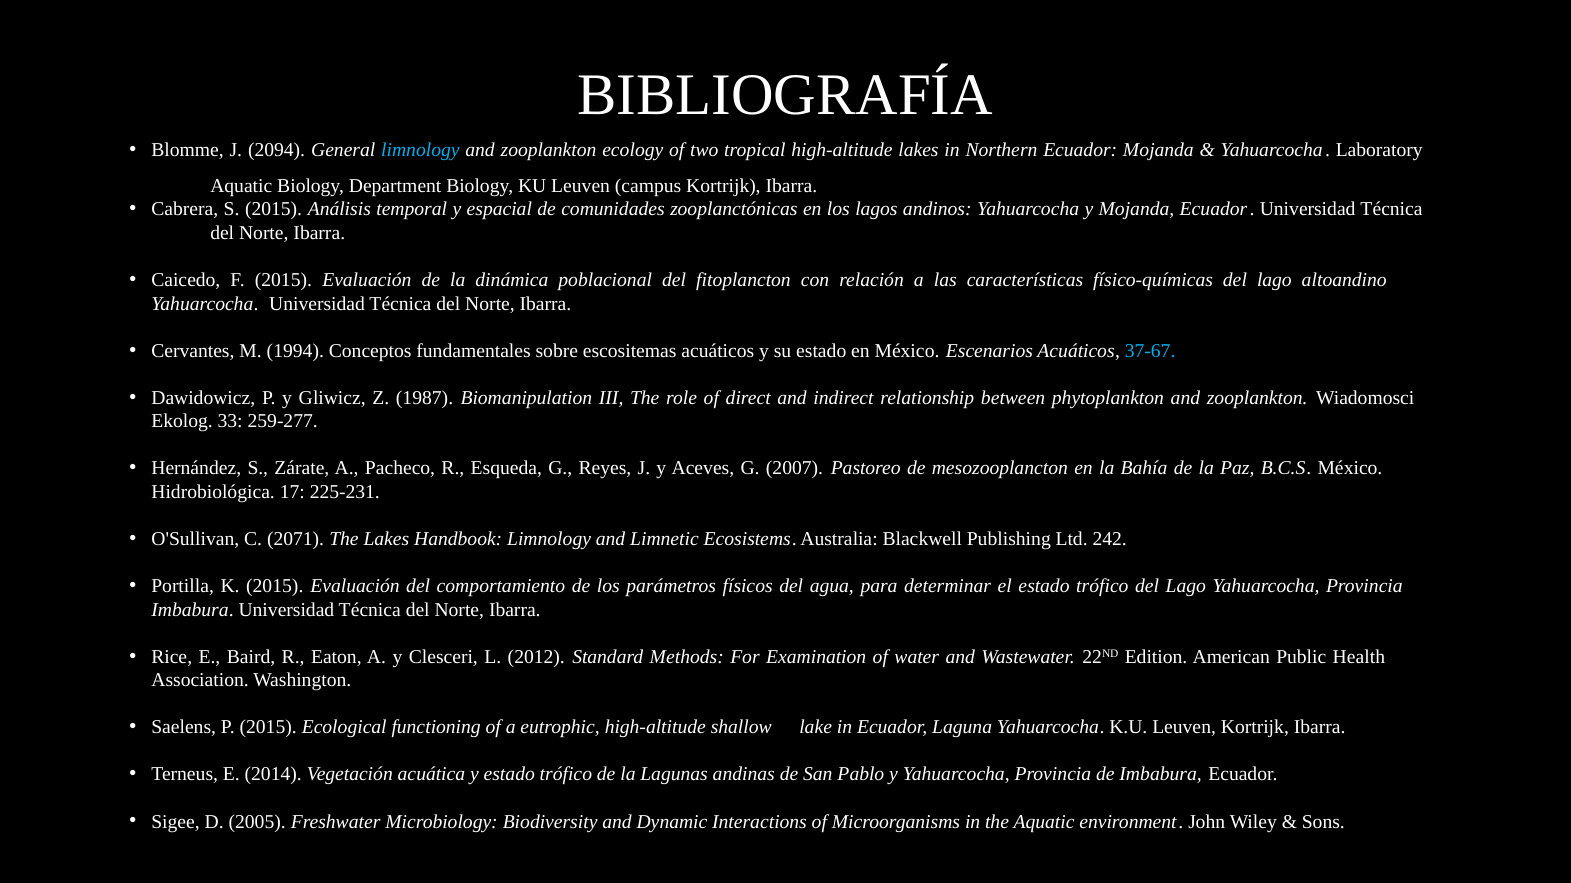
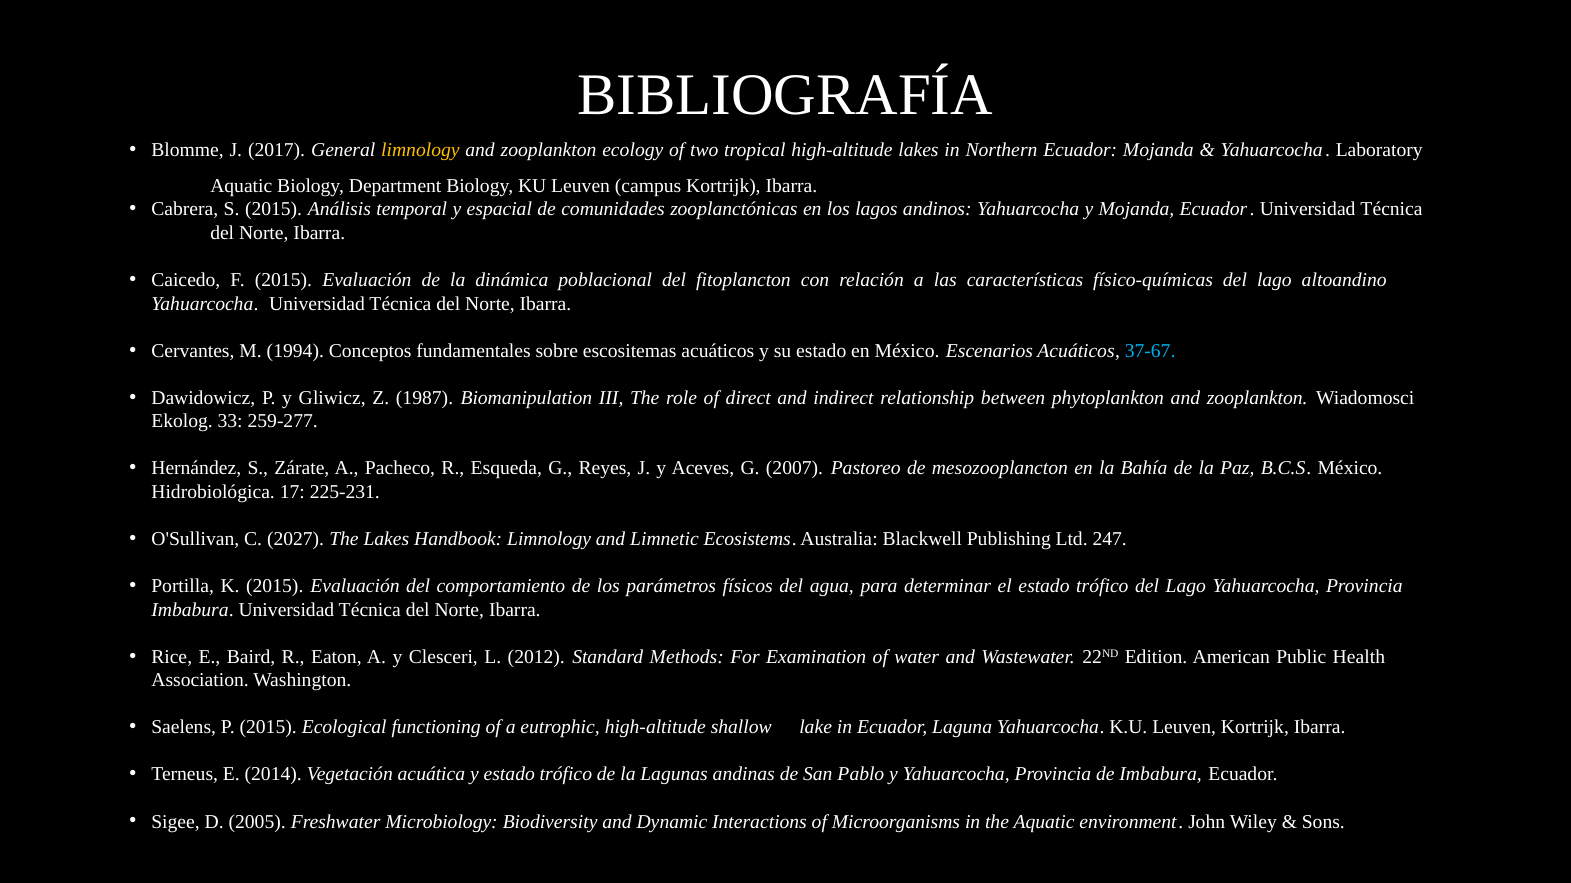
2094: 2094 -> 2017
limnology at (420, 151) colour: light blue -> yellow
2071: 2071 -> 2027
242: 242 -> 247
